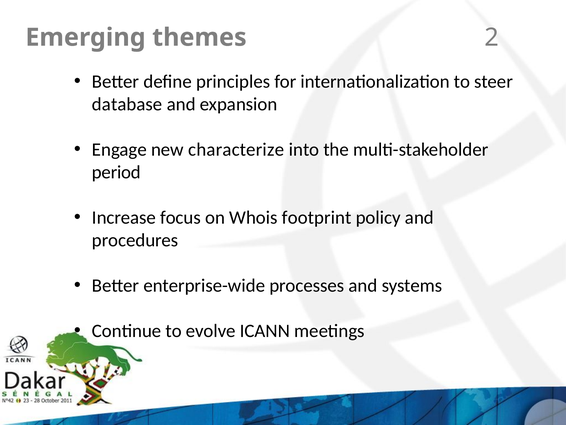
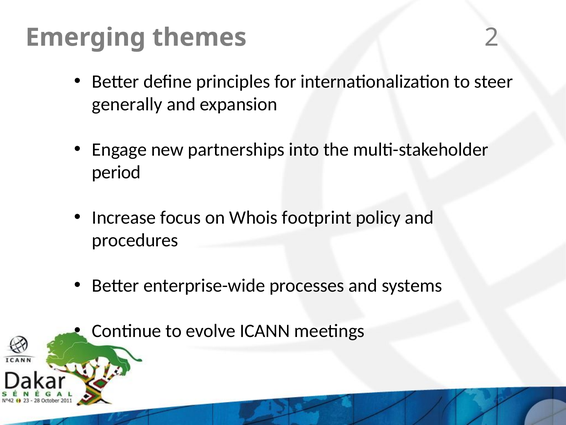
database: database -> generally
characterize: characterize -> partnerships
